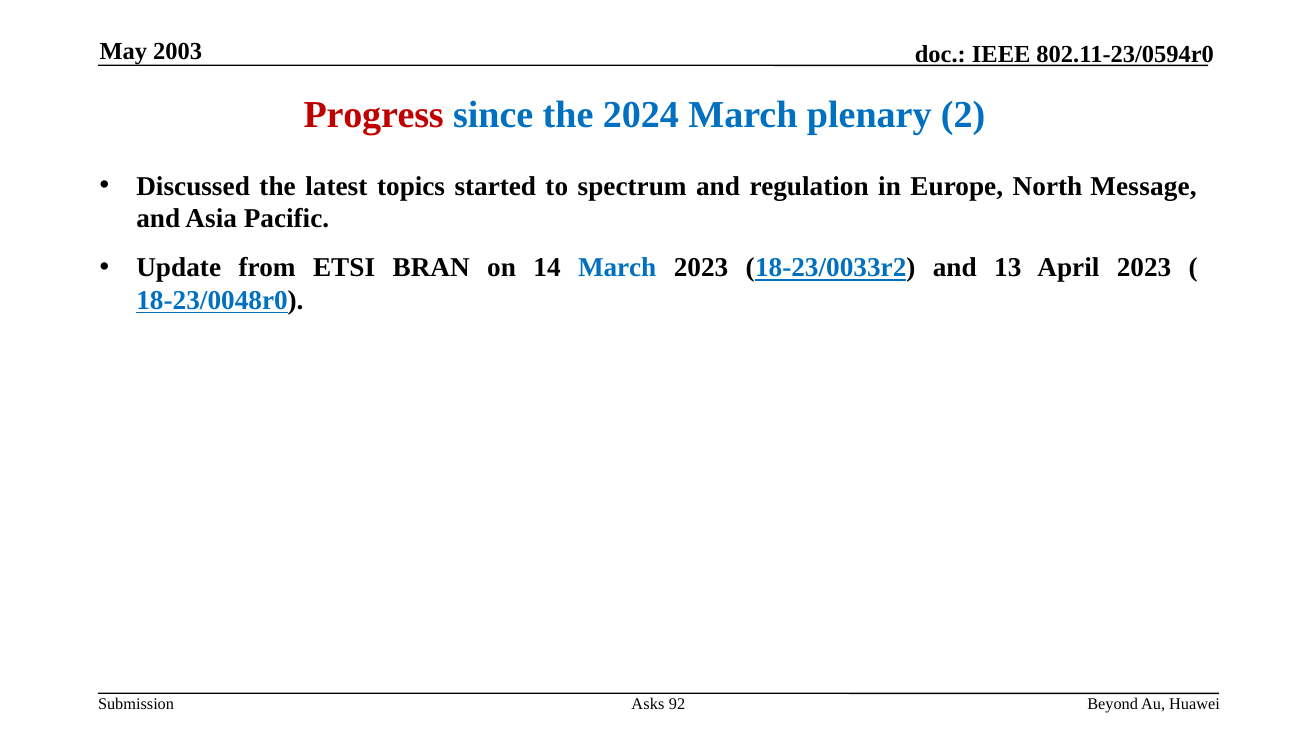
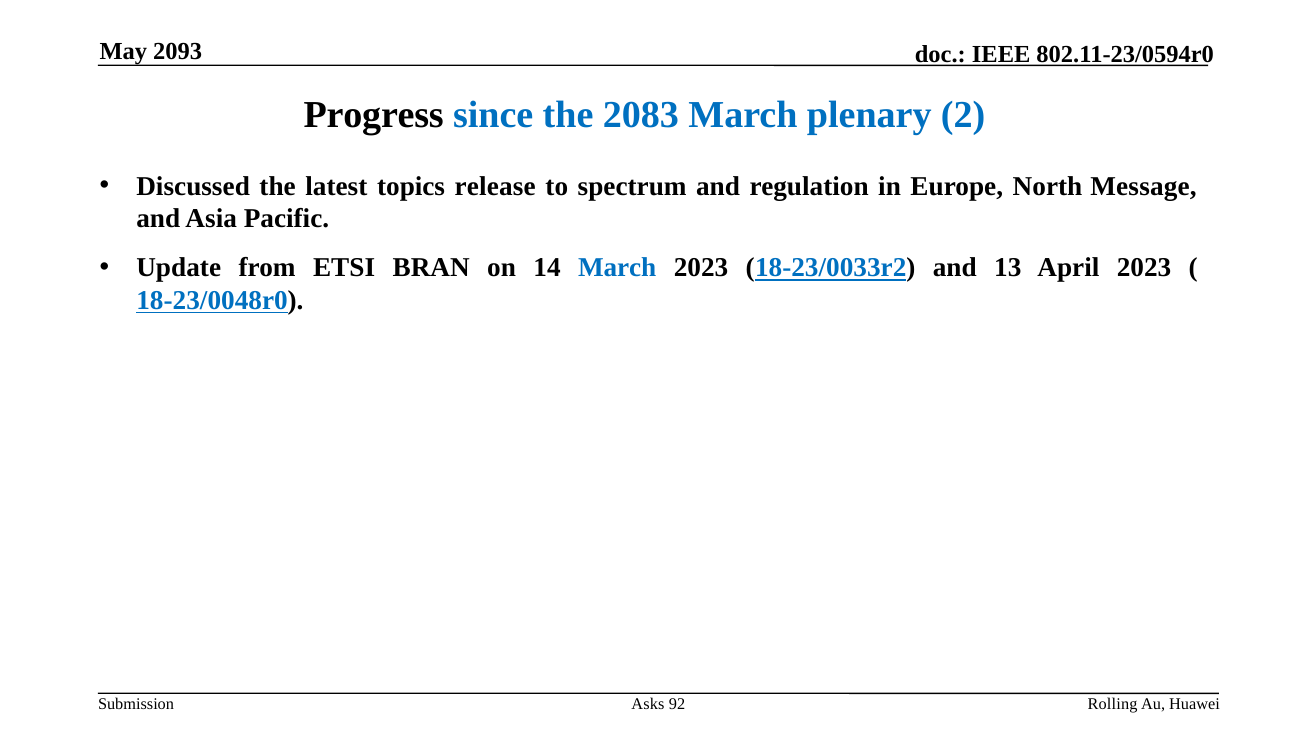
2003: 2003 -> 2093
Progress colour: red -> black
2024: 2024 -> 2083
started: started -> release
Beyond: Beyond -> Rolling
